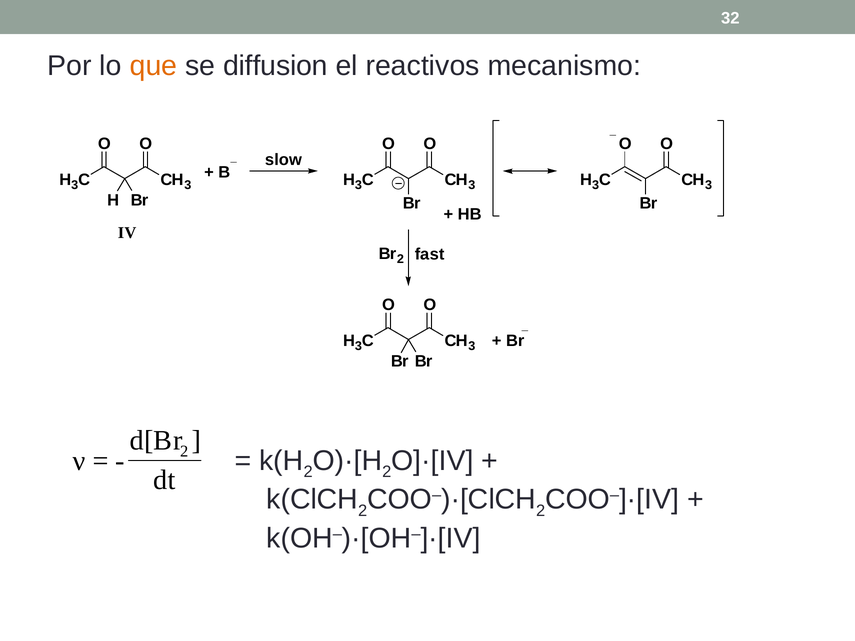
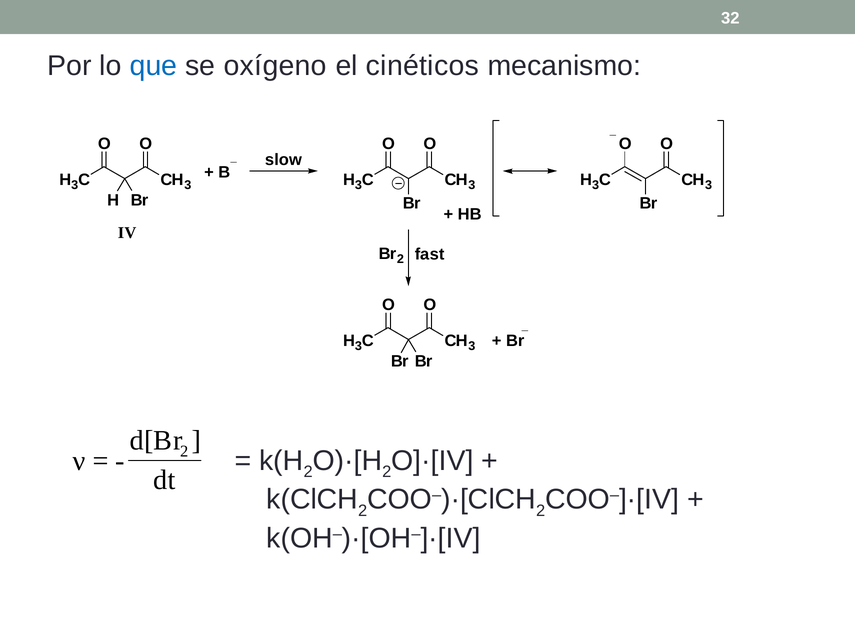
que colour: orange -> blue
diffusion: diffusion -> oxígeno
reactivos: reactivos -> cinéticos
